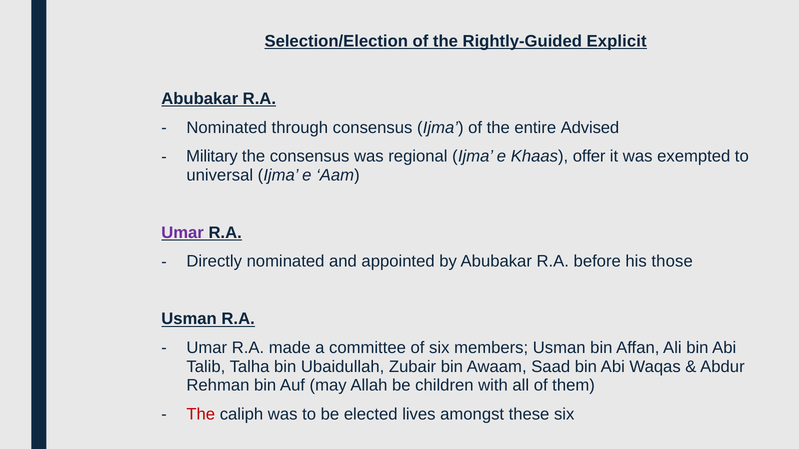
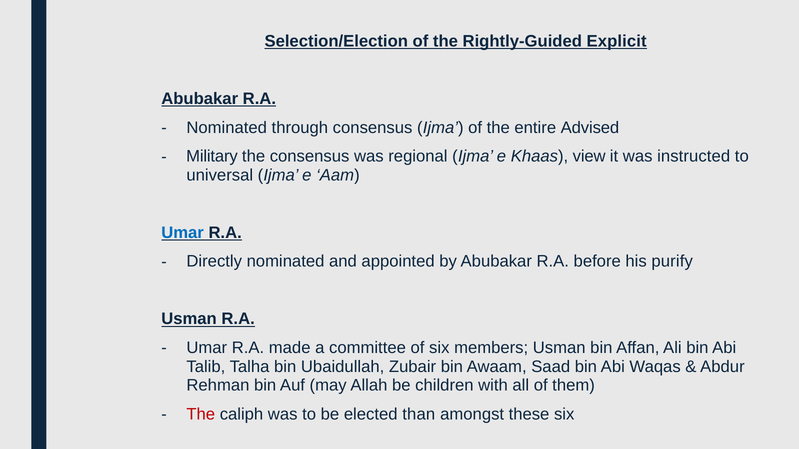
offer: offer -> view
exempted: exempted -> instructed
Umar at (183, 233) colour: purple -> blue
those: those -> purify
lives: lives -> than
